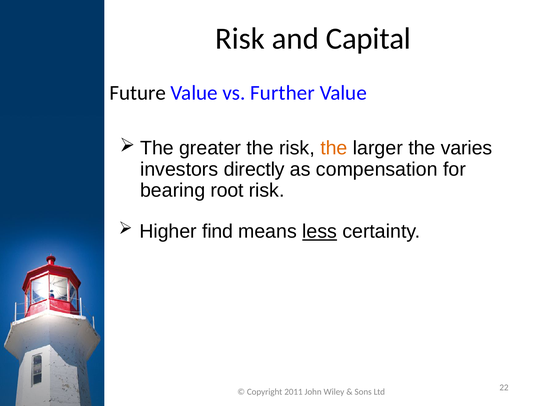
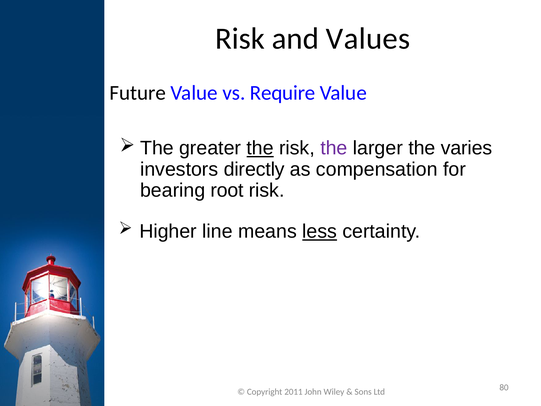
Capital: Capital -> Values
Further: Further -> Require
the at (260, 148) underline: none -> present
the at (334, 148) colour: orange -> purple
find: find -> line
22: 22 -> 80
